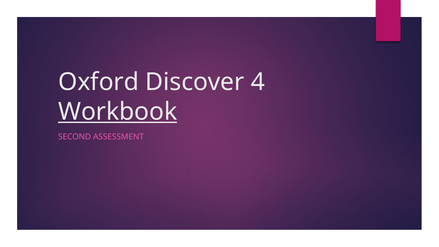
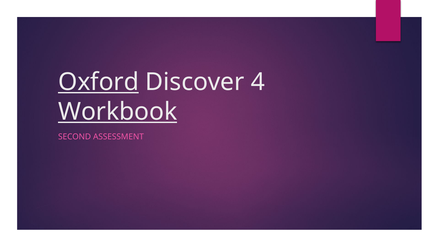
Oxford underline: none -> present
